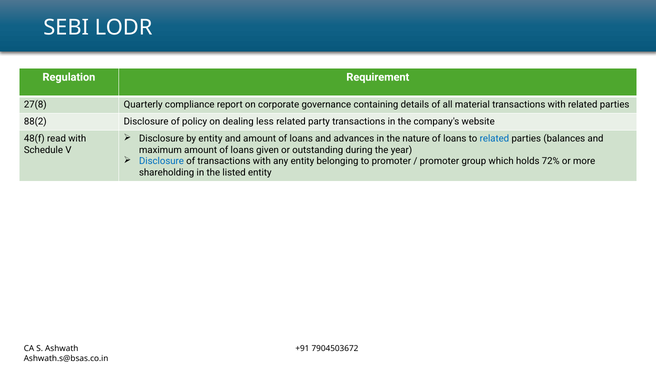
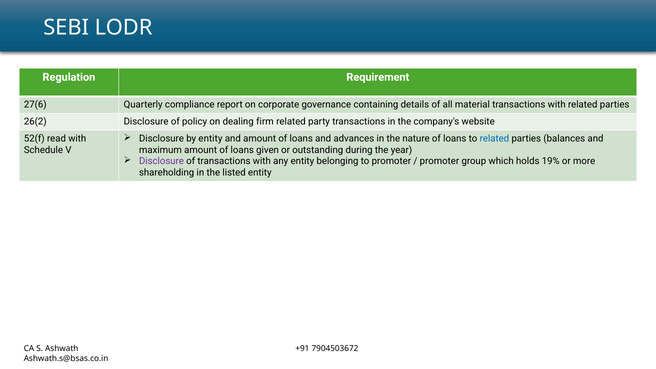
27(8: 27(8 -> 27(6
88(2: 88(2 -> 26(2
less: less -> firm
48(f: 48(f -> 52(f
Disclosure at (161, 161) colour: blue -> purple
72%: 72% -> 19%
